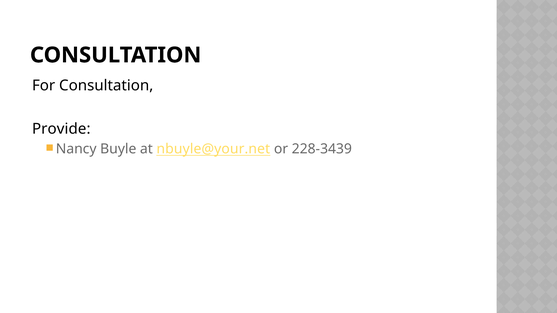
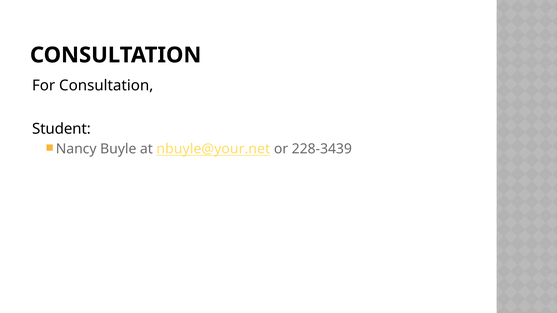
Provide: Provide -> Student
